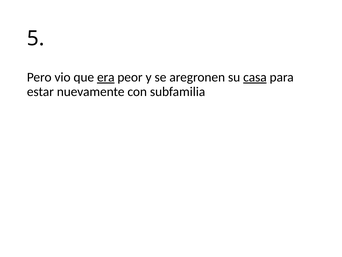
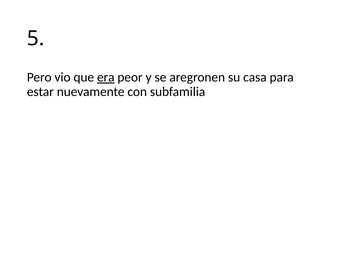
casa underline: present -> none
